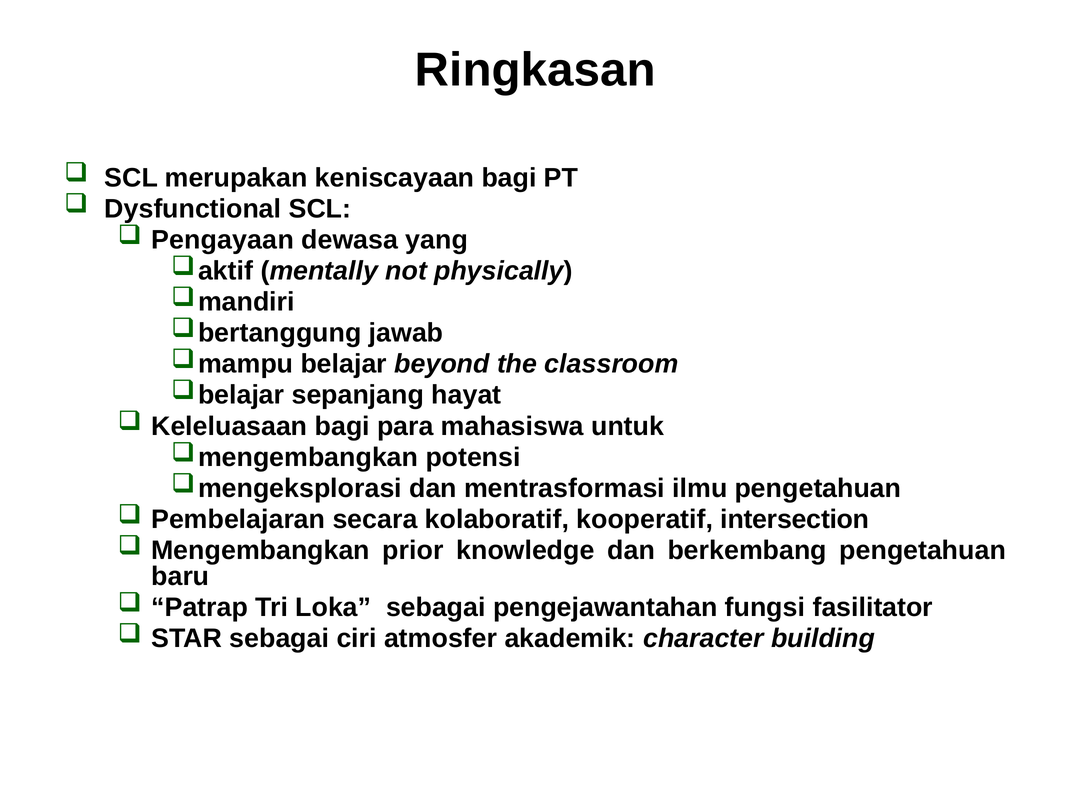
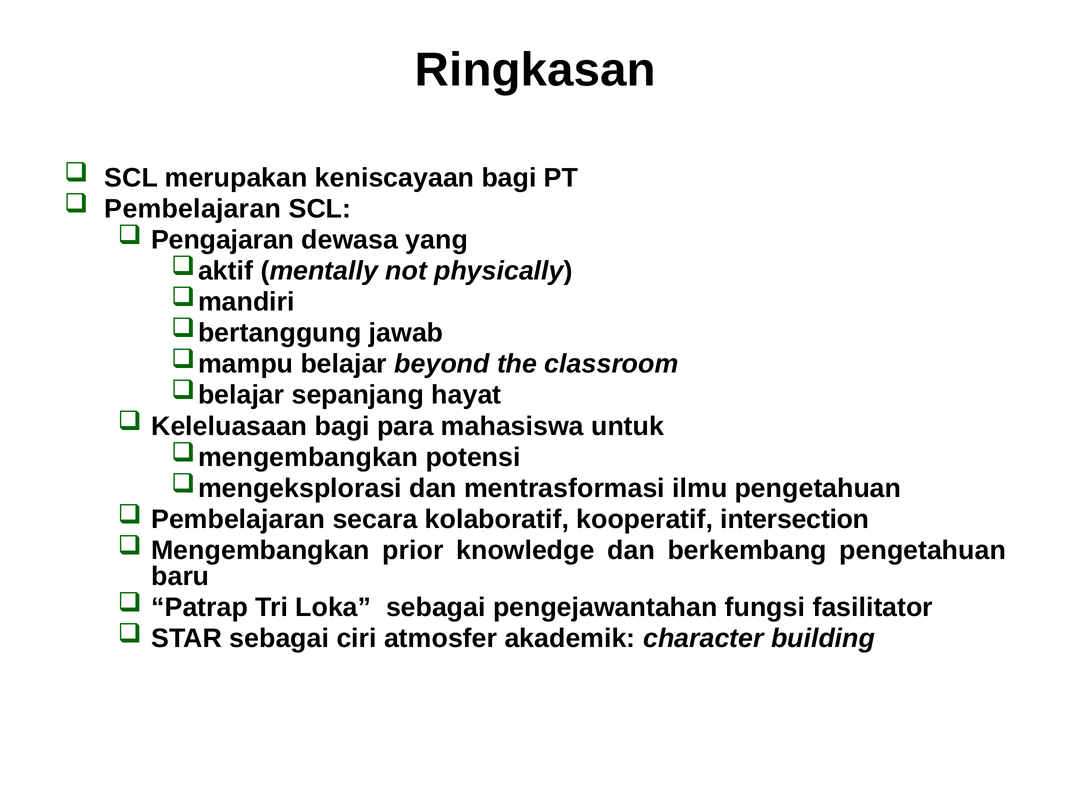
Dysfunctional at (193, 209): Dysfunctional -> Pembelajaran
Pengayaan: Pengayaan -> Pengajaran
